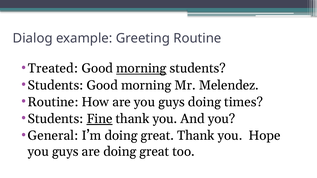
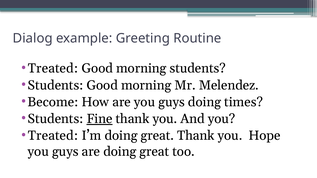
morning at (141, 69) underline: present -> none
Routine at (53, 102): Routine -> Become
General at (53, 136): General -> Treated
